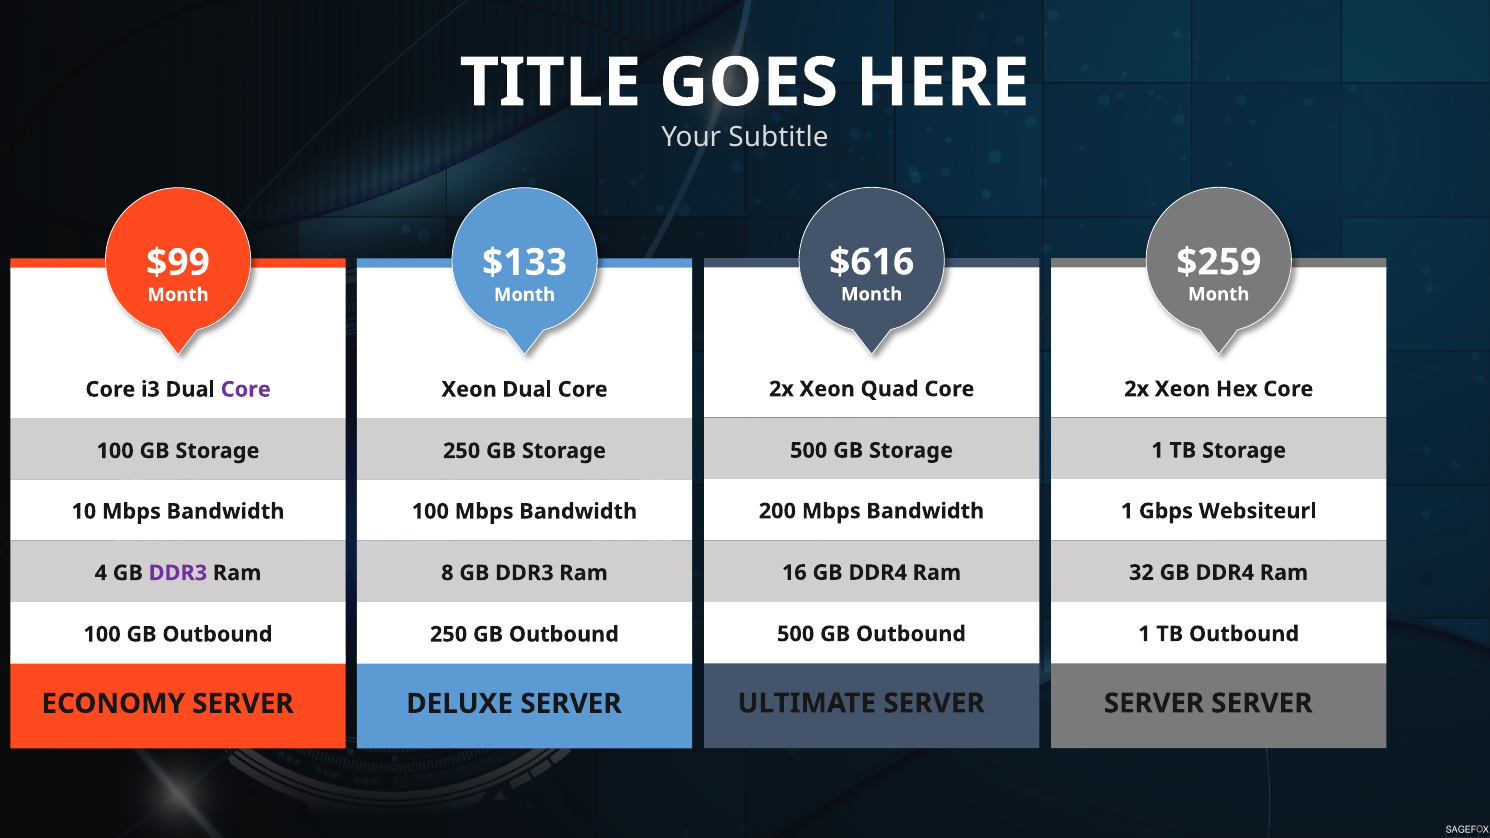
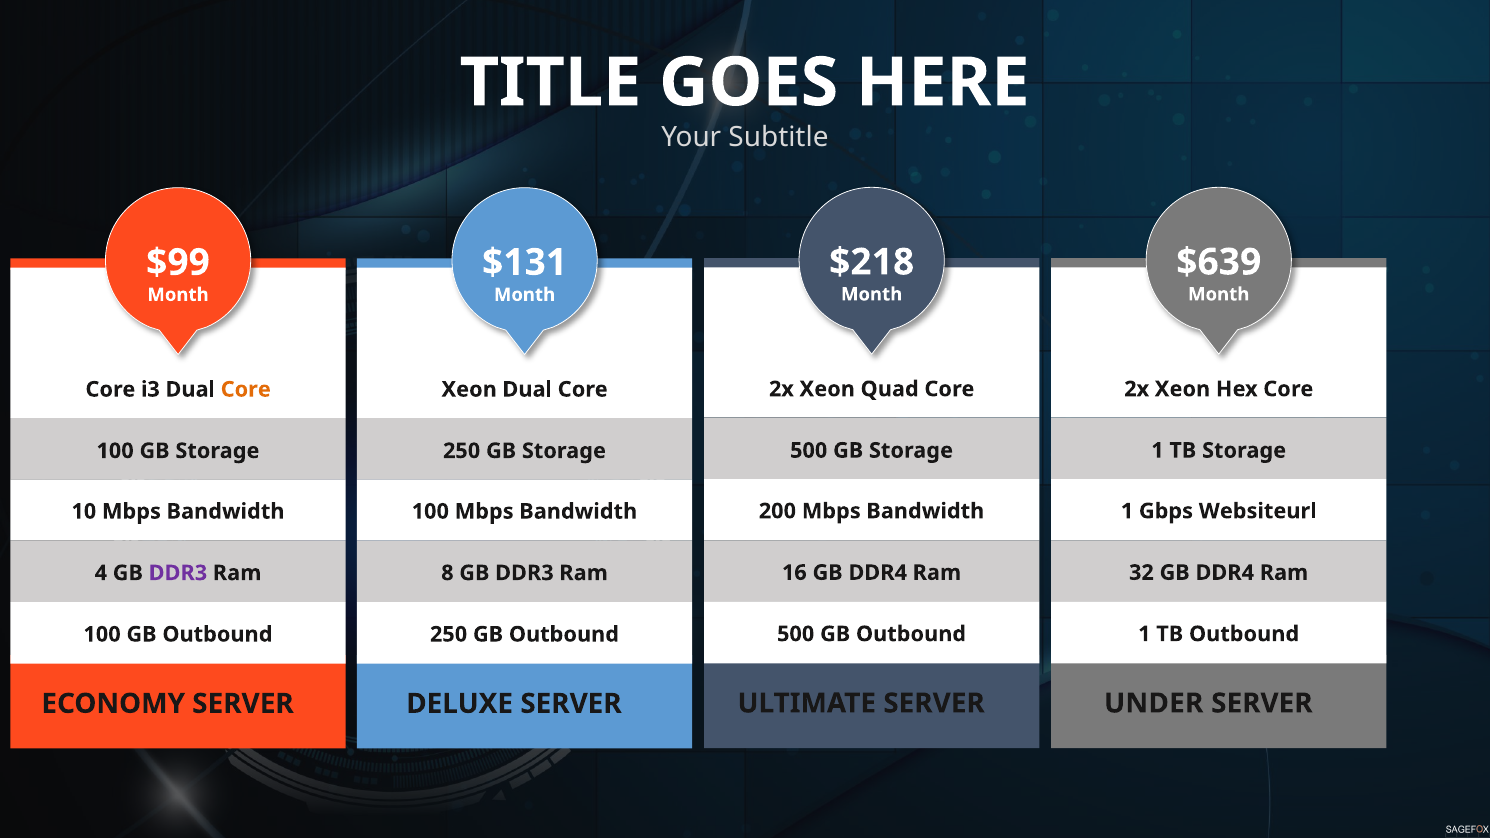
$616: $616 -> $218
$259: $259 -> $639
$133: $133 -> $131
Core at (246, 389) colour: purple -> orange
SERVER at (1154, 703): SERVER -> UNDER
